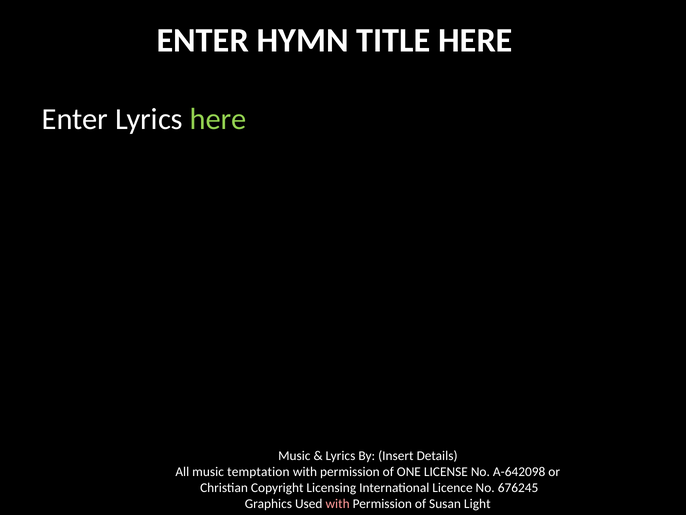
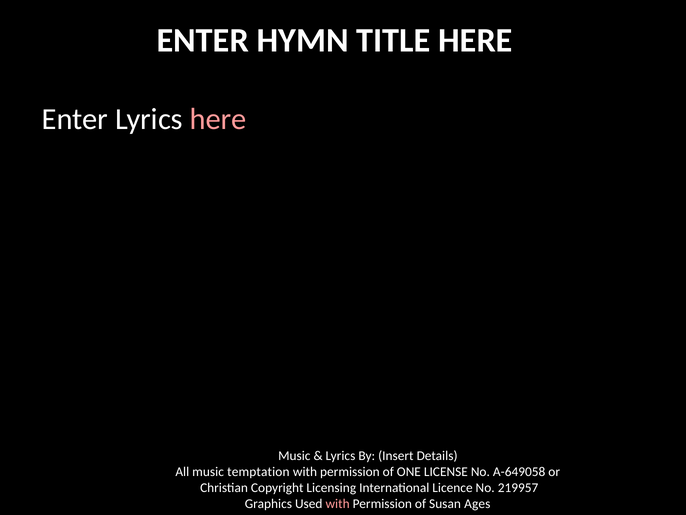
here at (218, 119) colour: light green -> pink
A-642098: A-642098 -> A-649058
676245: 676245 -> 219957
Light: Light -> Ages
